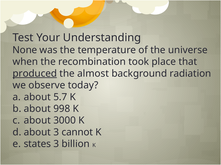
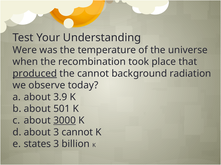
None: None -> Were
the almost: almost -> cannot
5.7: 5.7 -> 3.9
998: 998 -> 501
3000 underline: none -> present
